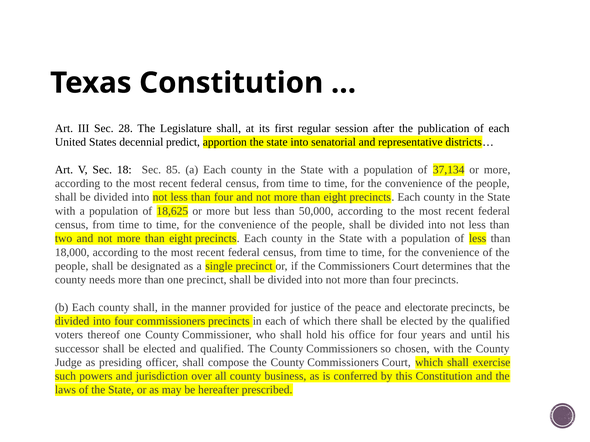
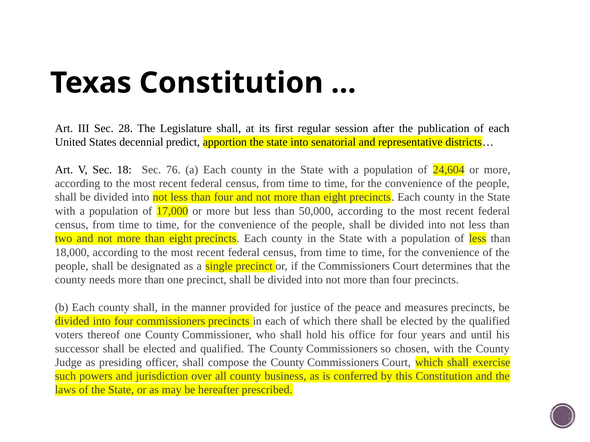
85: 85 -> 76
37,134: 37,134 -> 24,604
18,625: 18,625 -> 17,000
electorate: electorate -> measures
